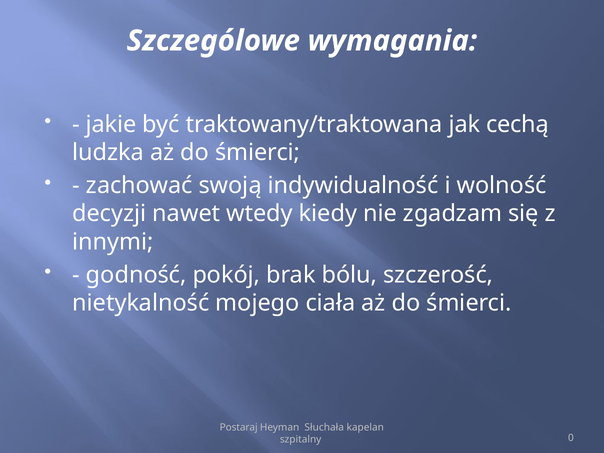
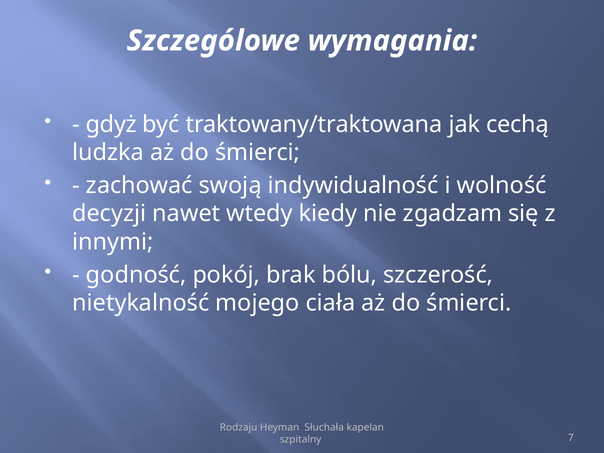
jakie: jakie -> gdyż
Postaraj: Postaraj -> Rodzaju
0: 0 -> 7
